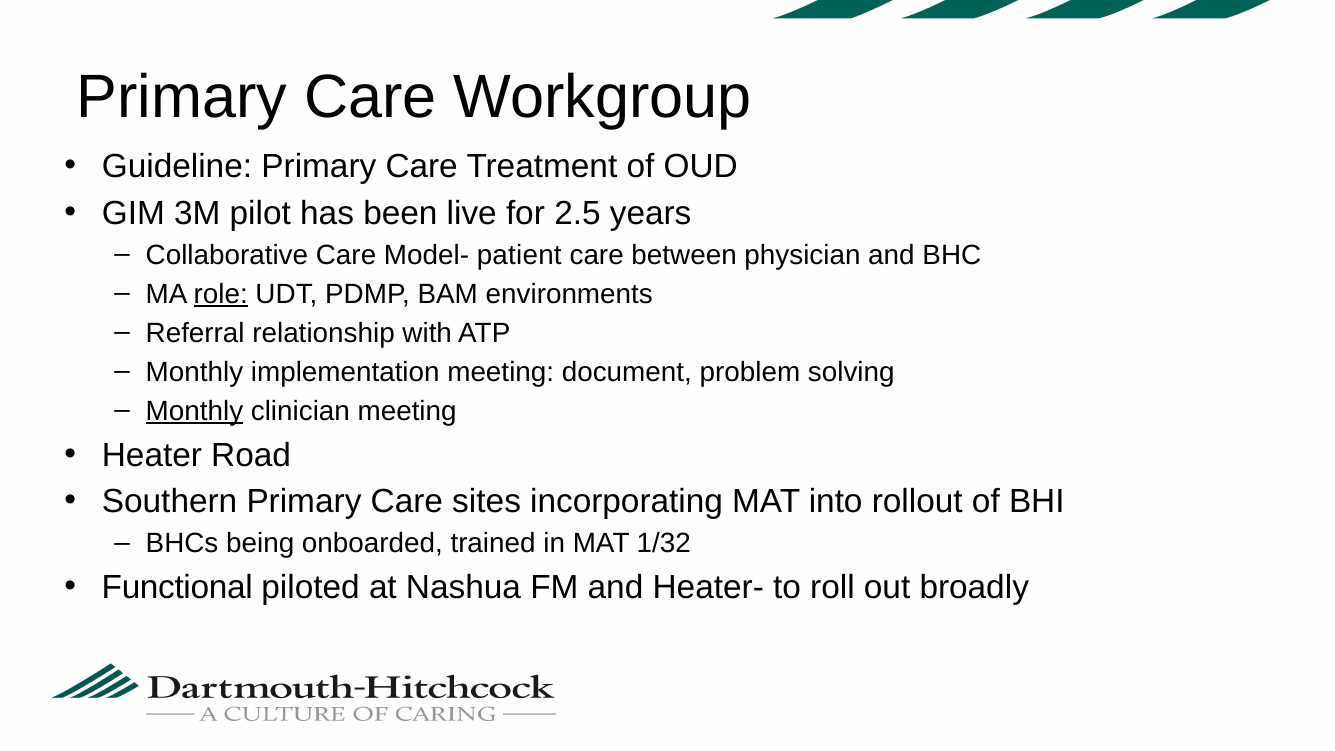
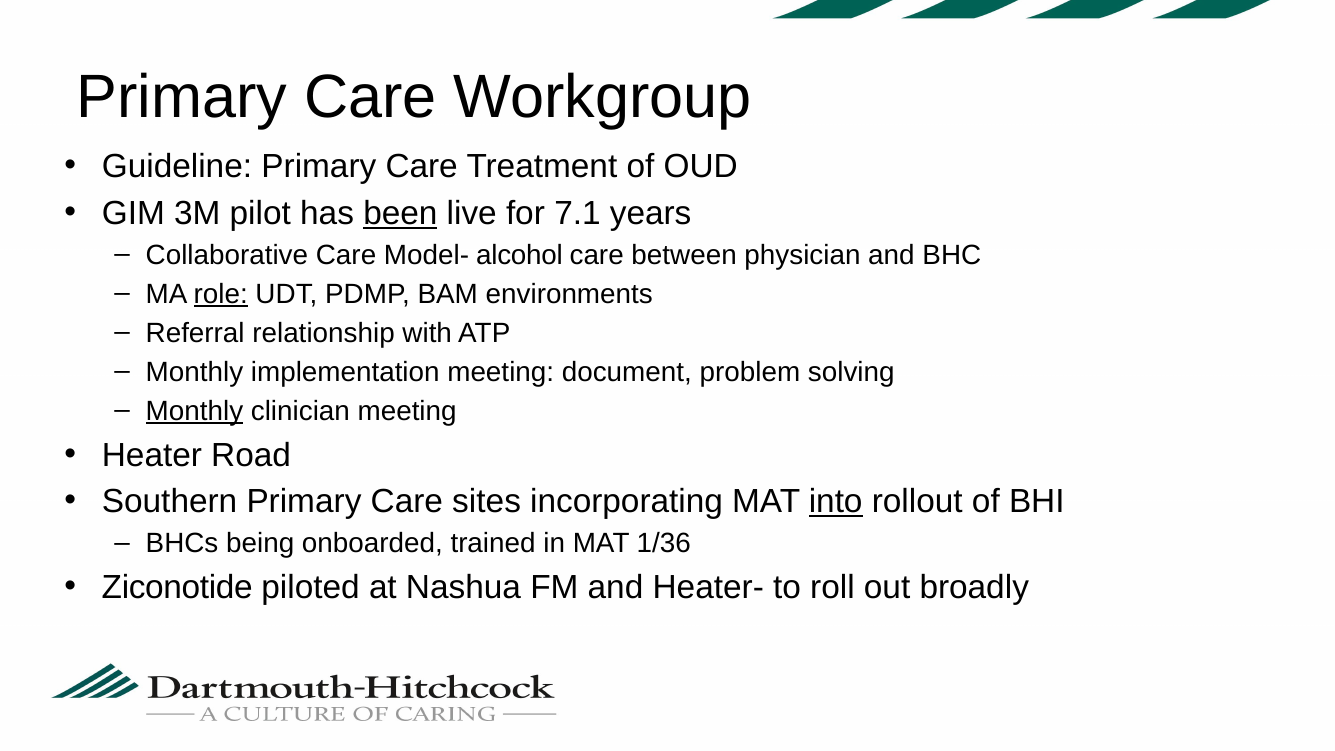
been underline: none -> present
2.5: 2.5 -> 7.1
patient: patient -> alcohol
into underline: none -> present
1/32: 1/32 -> 1/36
Functional: Functional -> Ziconotide
